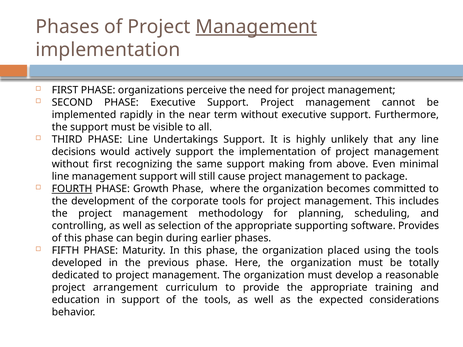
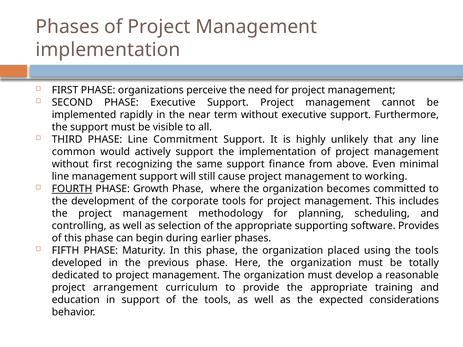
Management at (256, 27) underline: present -> none
Undertakings: Undertakings -> Commitment
decisions: decisions -> common
making: making -> finance
package: package -> working
